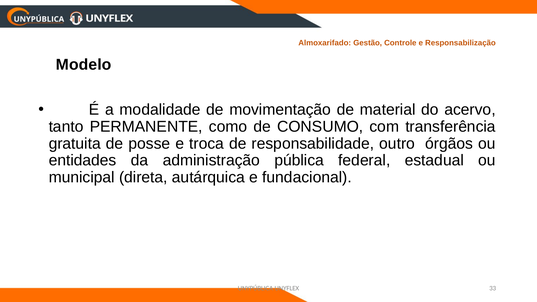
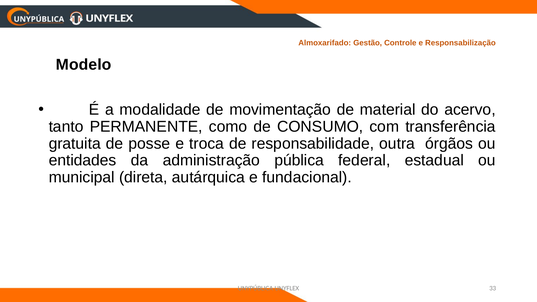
outro: outro -> outra
